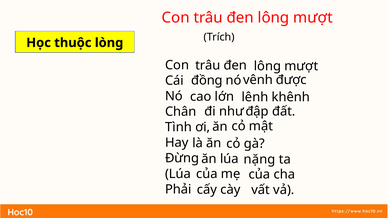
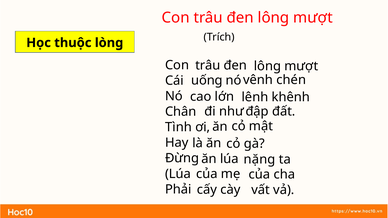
được: được -> chén
đồng: đồng -> uống
